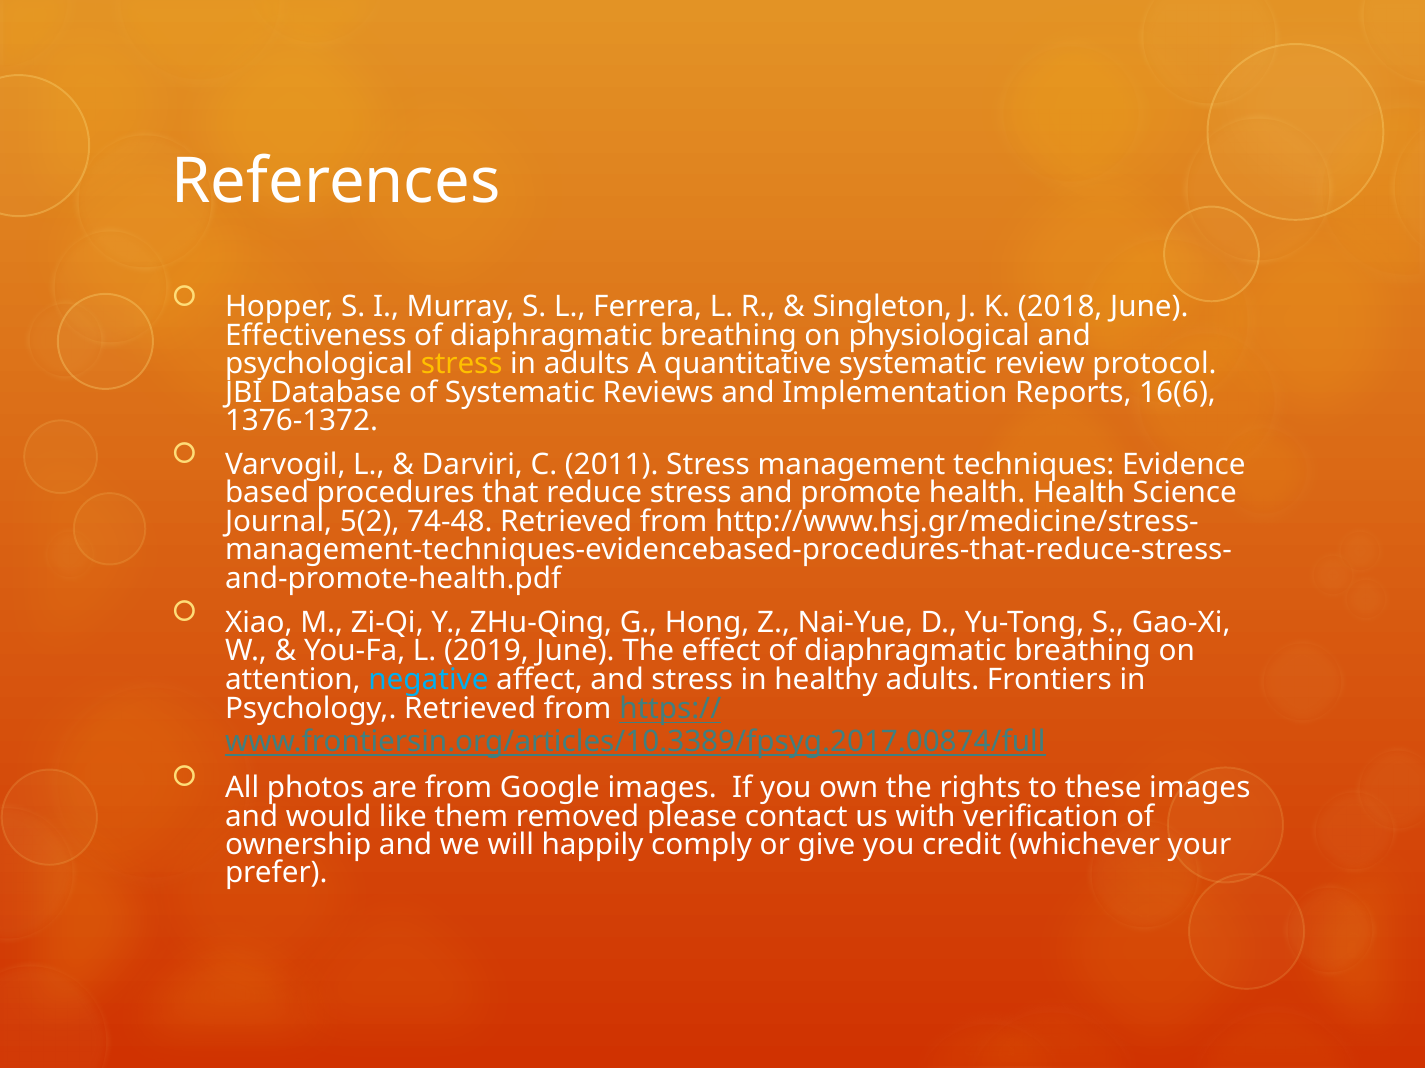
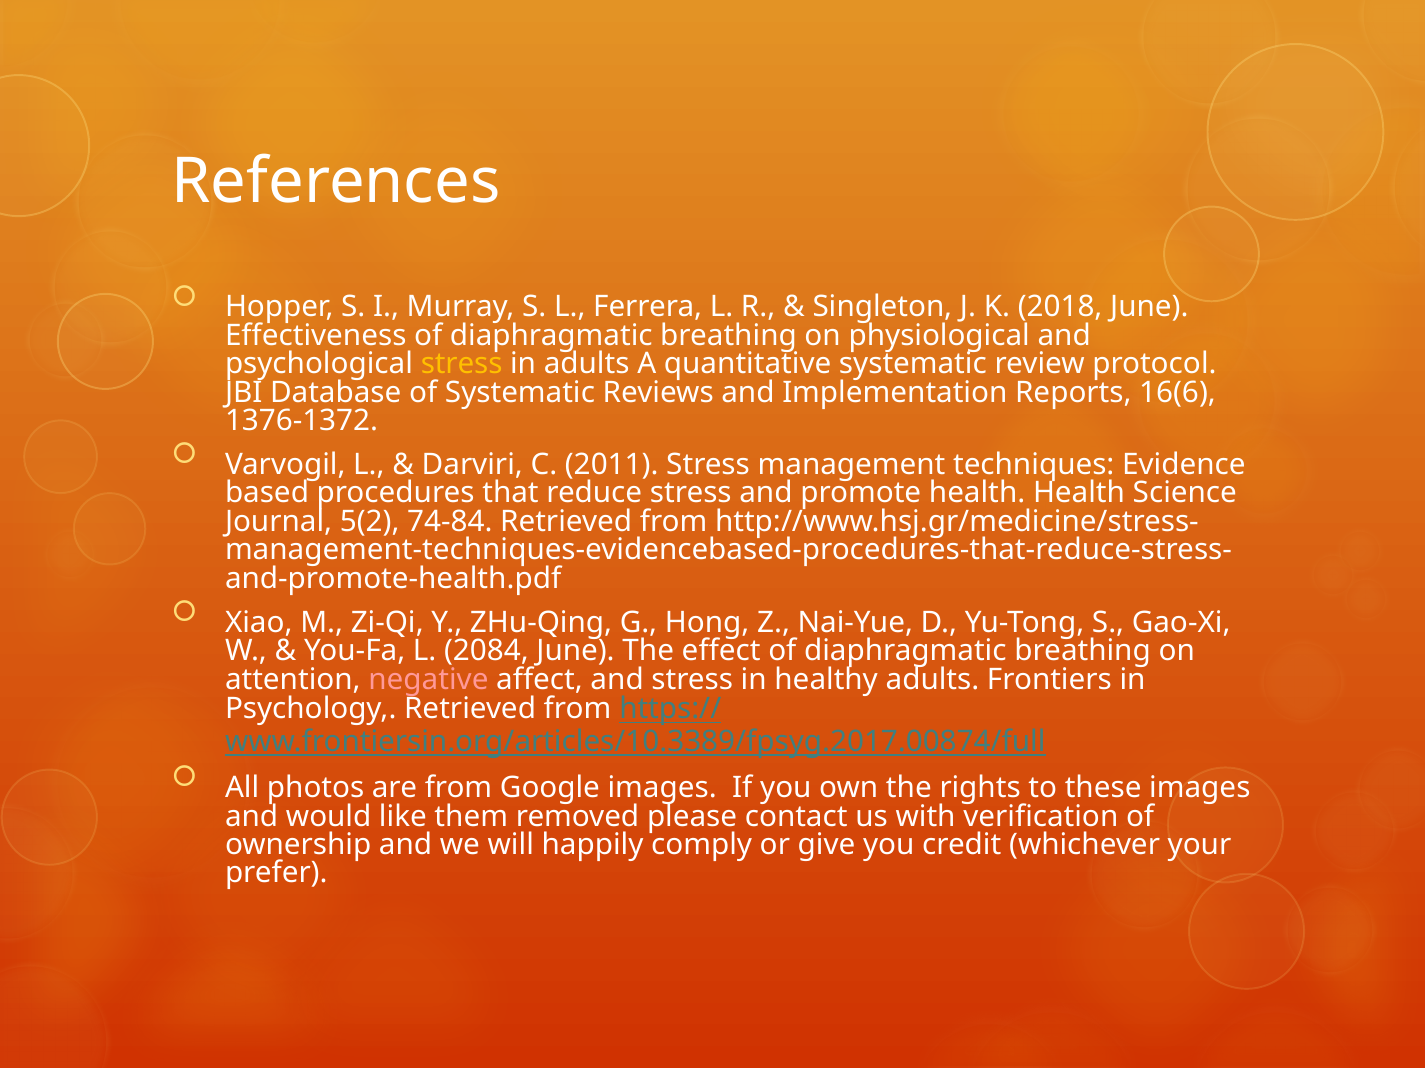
74-48: 74-48 -> 74-84
2019: 2019 -> 2084
negative colour: light blue -> pink
